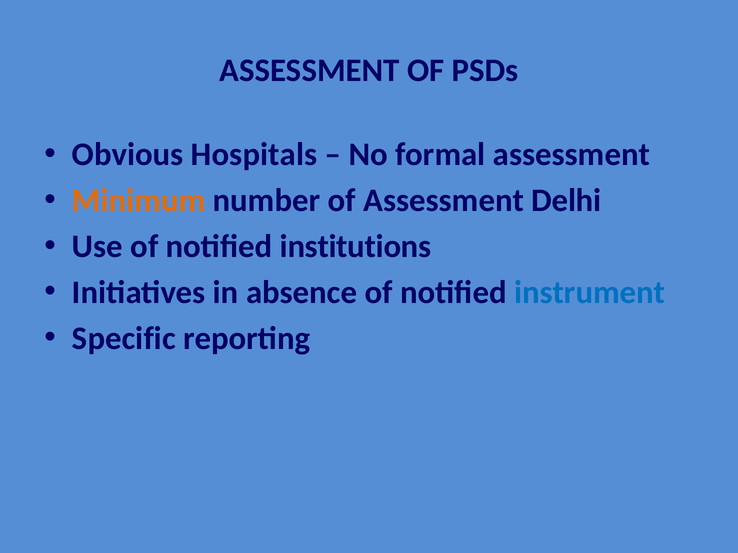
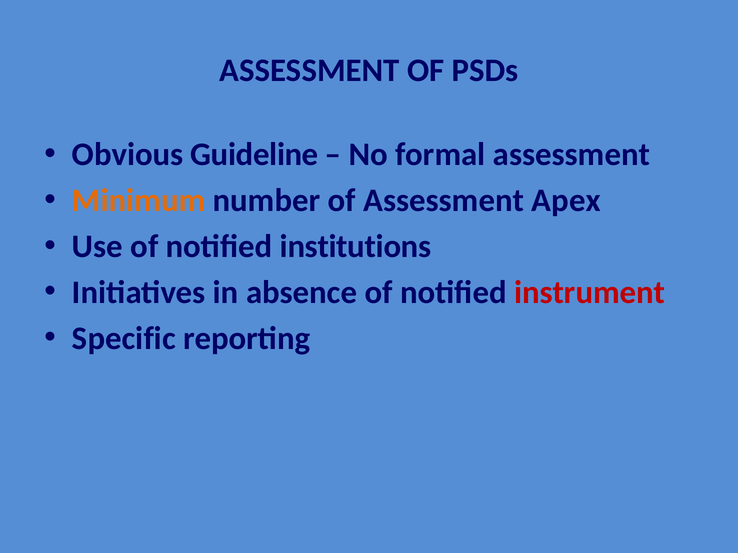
Hospitals: Hospitals -> Guideline
Delhi: Delhi -> Apex
instrument colour: blue -> red
